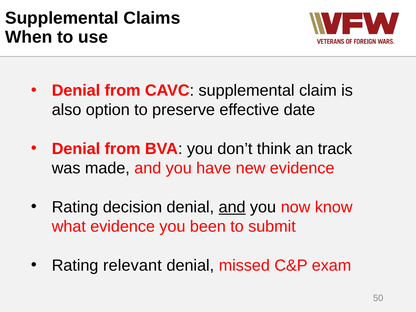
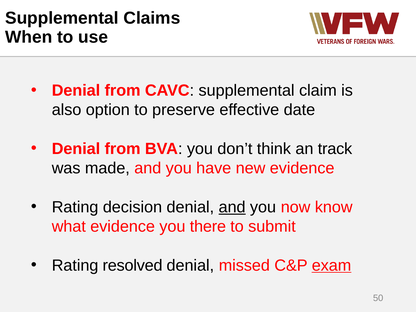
been: been -> there
relevant: relevant -> resolved
exam underline: none -> present
